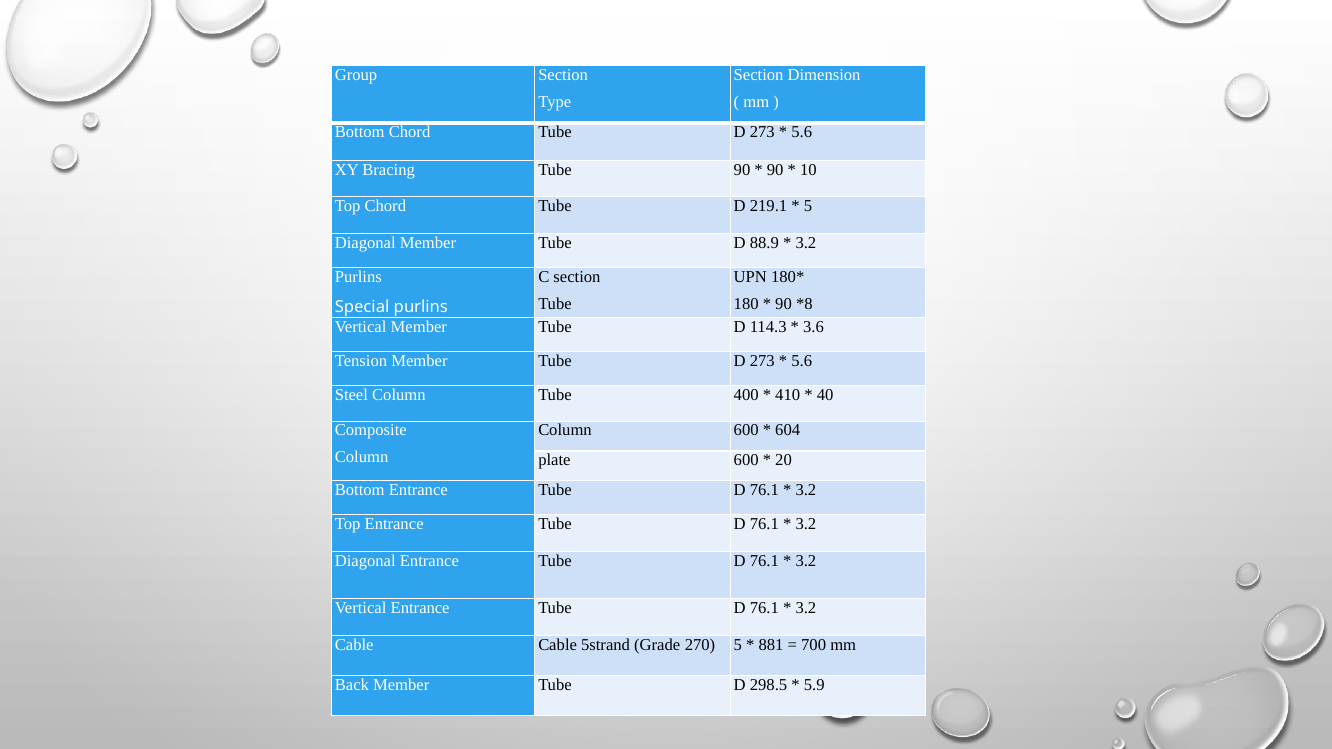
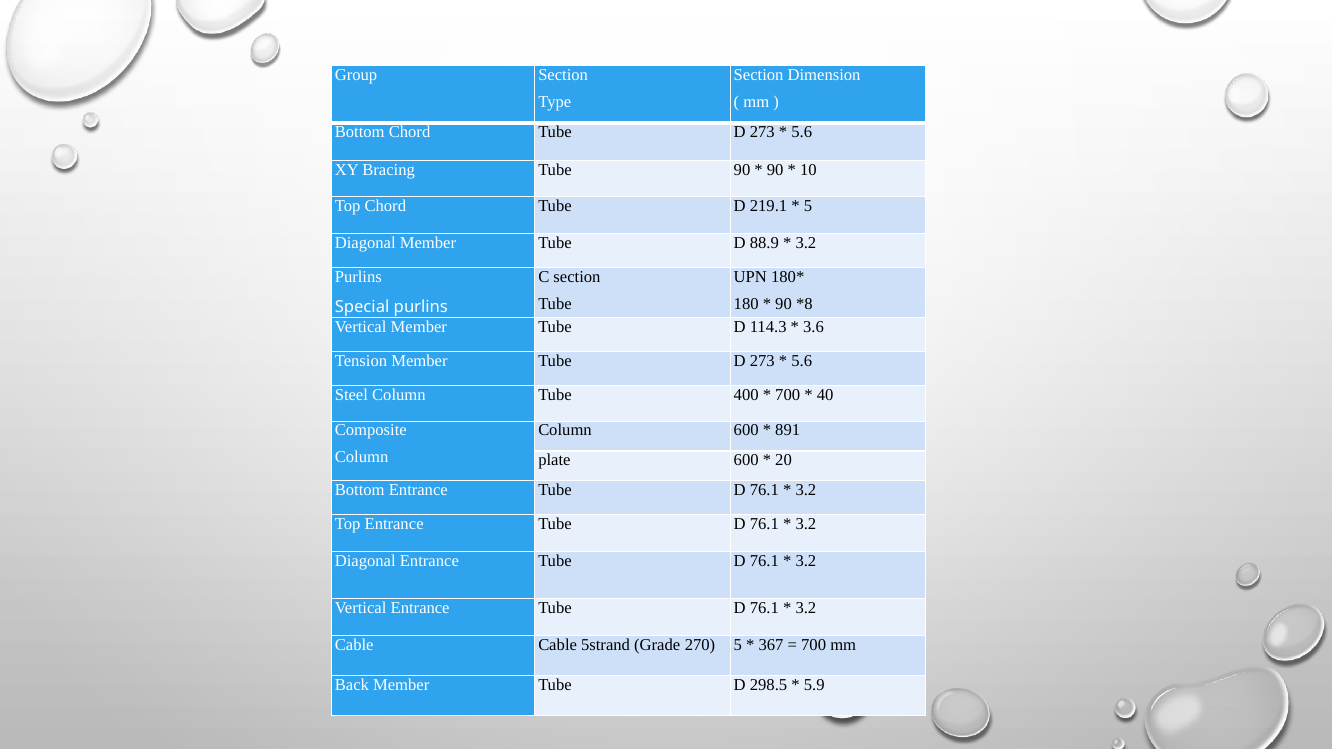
410 at (788, 395): 410 -> 700
604: 604 -> 891
881: 881 -> 367
